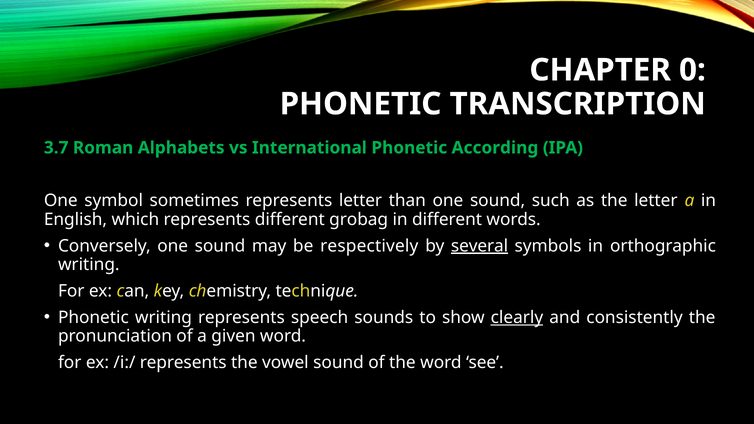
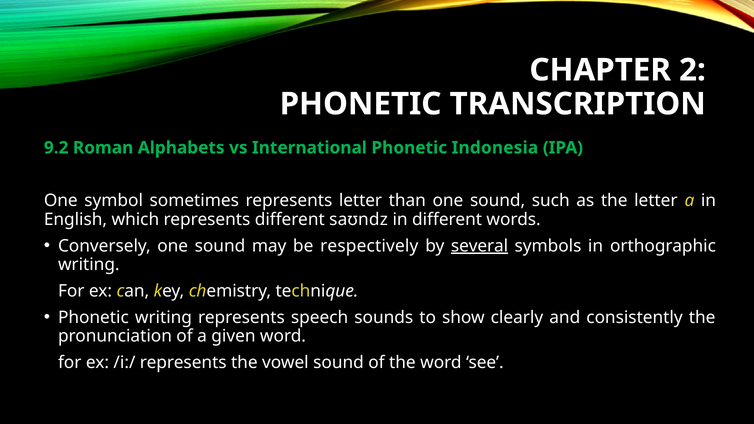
0: 0 -> 2
3.7: 3.7 -> 9.2
According: According -> Indonesia
grobag: grobag -> saʊndz
clearly underline: present -> none
